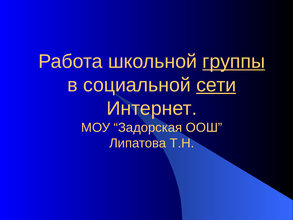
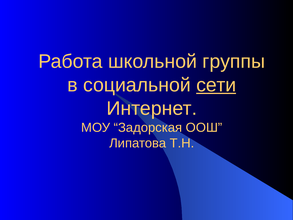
группы underline: present -> none
